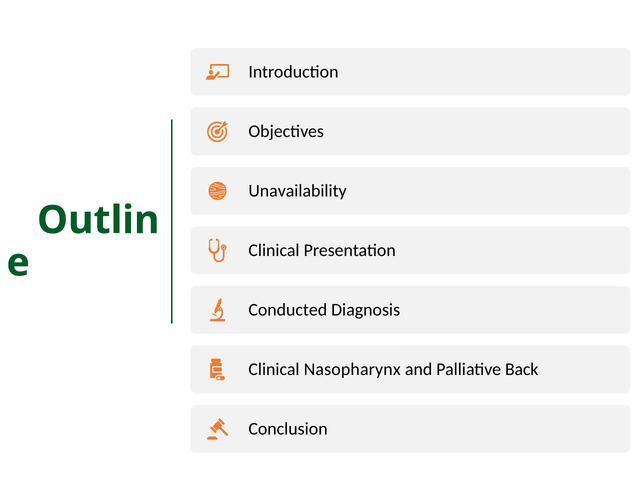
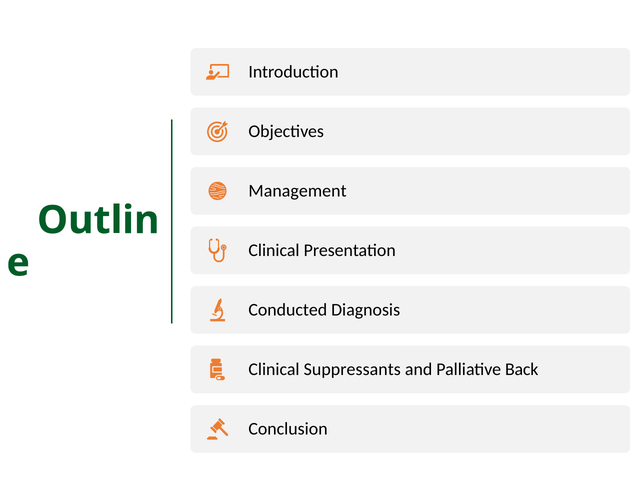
Unavailability: Unavailability -> Management
Nasopharynx: Nasopharynx -> Suppressants
